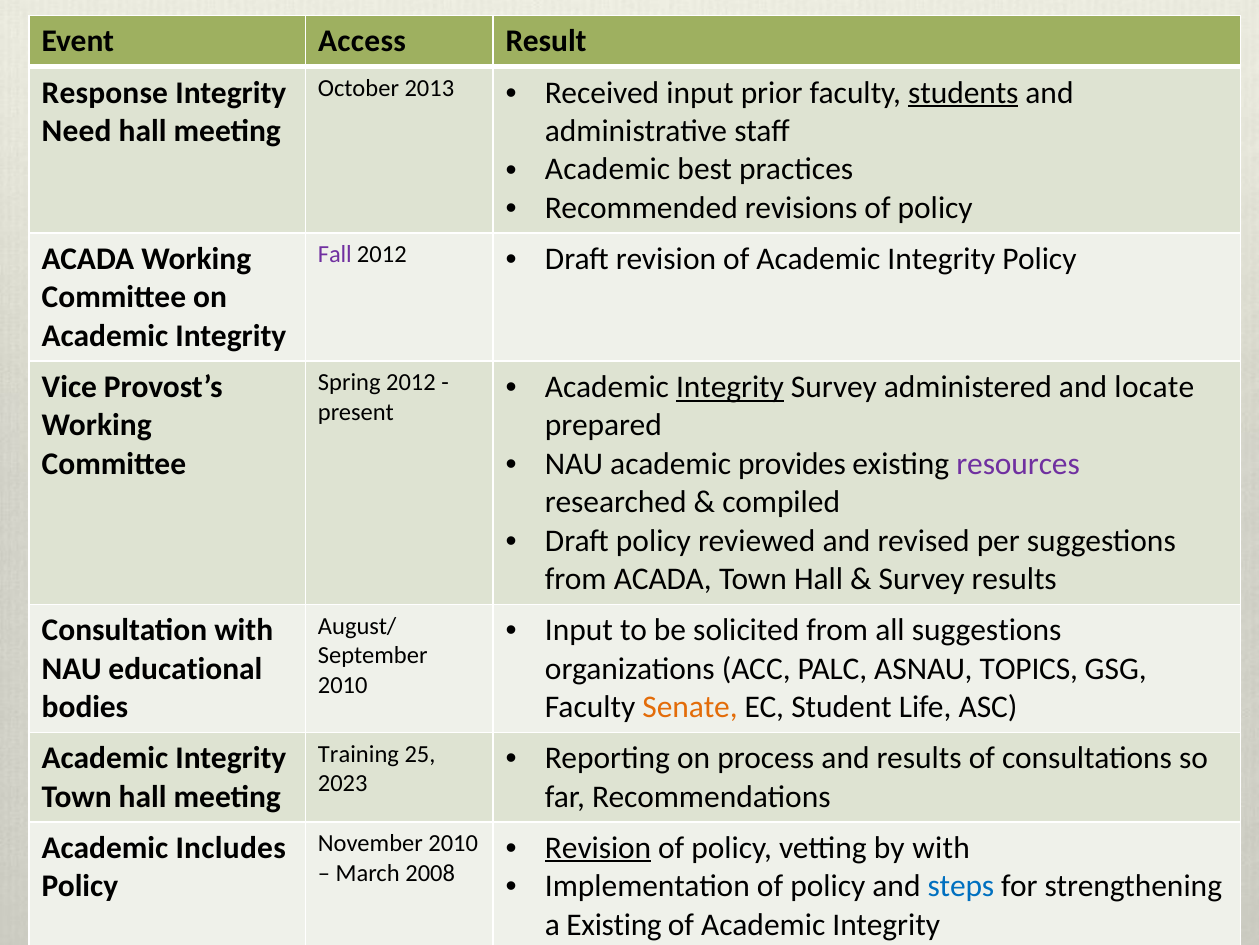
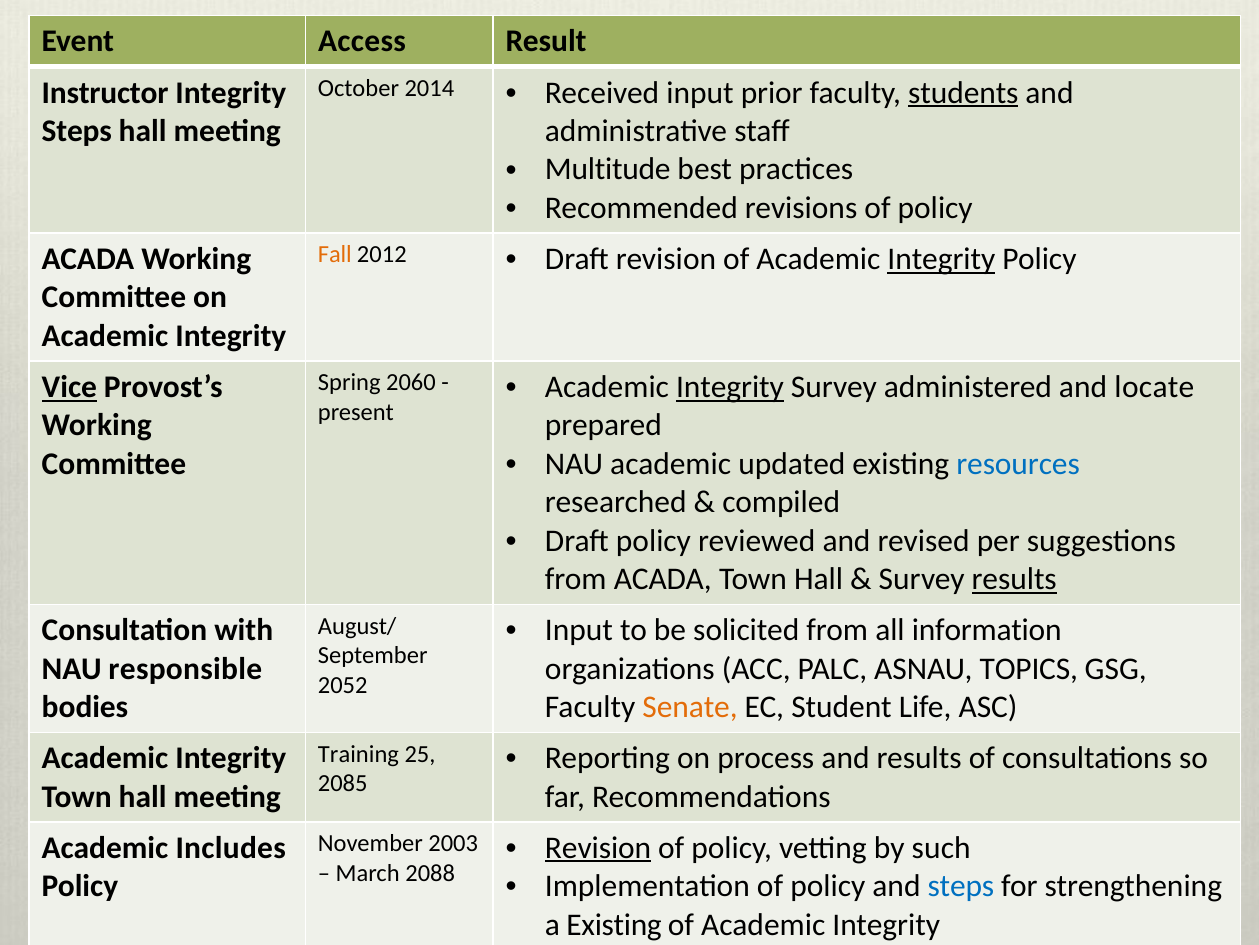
2013: 2013 -> 2014
Response: Response -> Instructor
Need at (77, 131): Need -> Steps
Academic at (608, 169): Academic -> Multitude
Fall colour: purple -> orange
Integrity at (941, 259) underline: none -> present
Spring 2012: 2012 -> 2060
Vice underline: none -> present
provides: provides -> updated
resources colour: purple -> blue
results at (1014, 579) underline: none -> present
all suggestions: suggestions -> information
educational: educational -> responsible
2010 at (343, 685): 2010 -> 2052
2023: 2023 -> 2085
by with: with -> such
November 2010: 2010 -> 2003
2008: 2008 -> 2088
